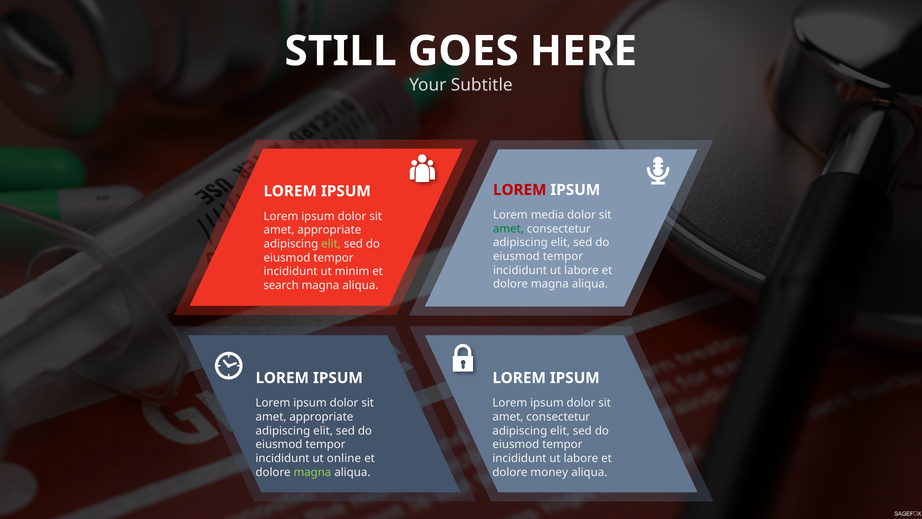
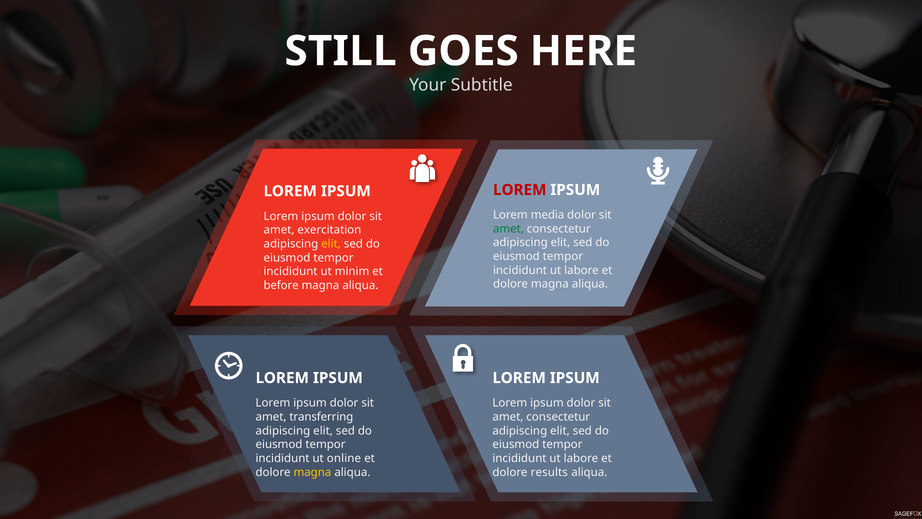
appropriate at (329, 230): appropriate -> exercitation
elit at (331, 244) colour: light green -> yellow
search: search -> before
appropriate at (321, 417): appropriate -> transferring
magna at (312, 472) colour: light green -> yellow
money: money -> results
